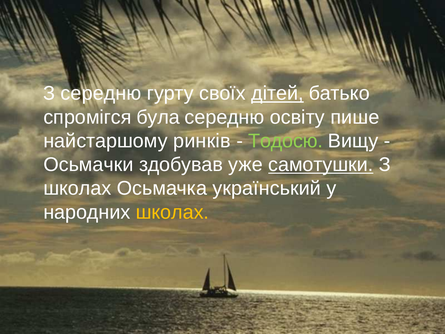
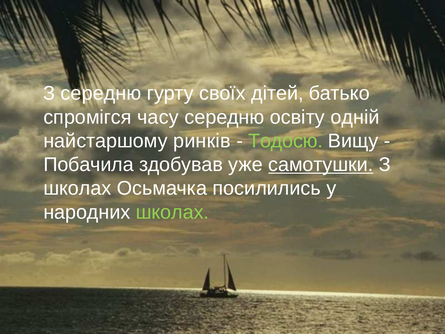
дітей underline: present -> none
була: була -> часу
пише: пише -> одній
Осьмачки: Осьмачки -> Побачила
український: український -> посилились
школах at (172, 212) colour: yellow -> light green
